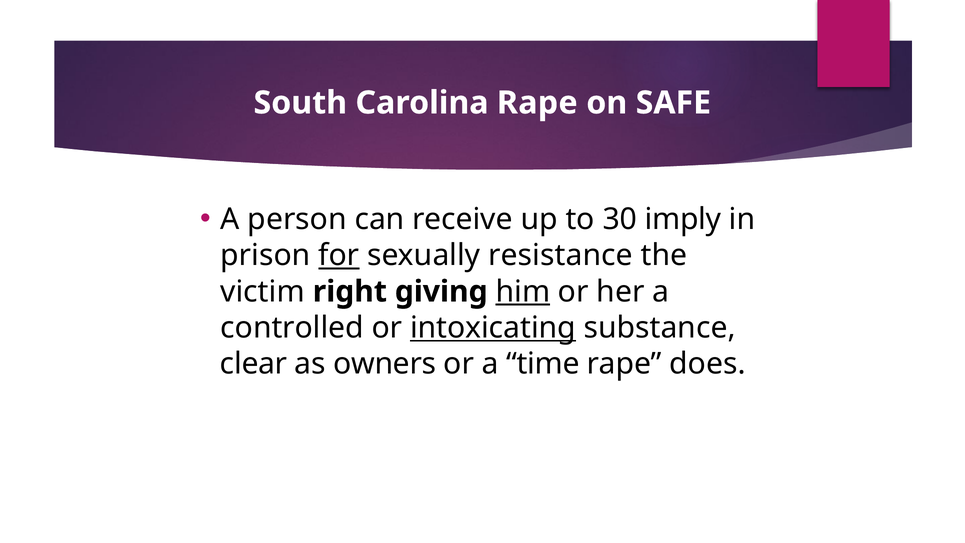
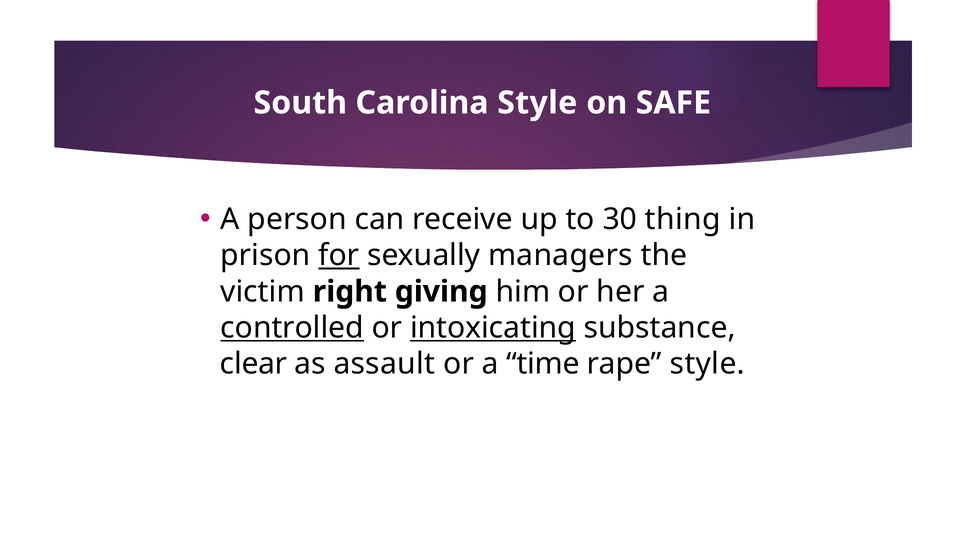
Carolina Rape: Rape -> Style
imply: imply -> thing
resistance: resistance -> managers
him underline: present -> none
controlled underline: none -> present
owners: owners -> assault
rape does: does -> style
